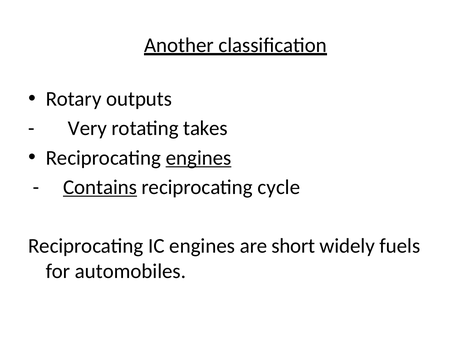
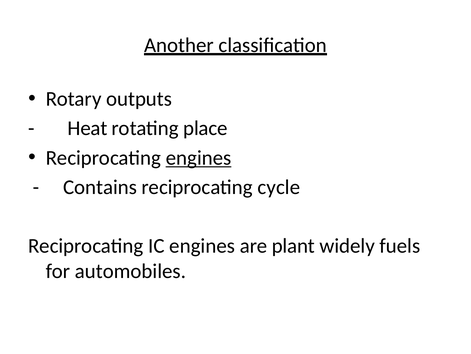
Very: Very -> Heat
takes: takes -> place
Contains underline: present -> none
short: short -> plant
